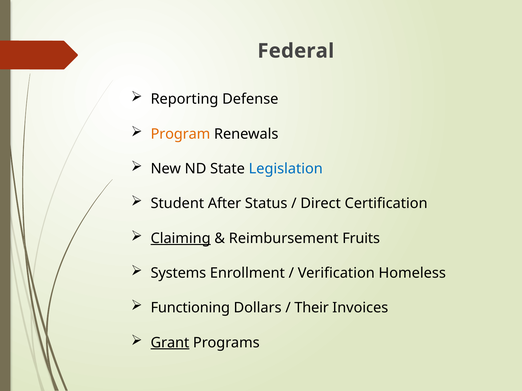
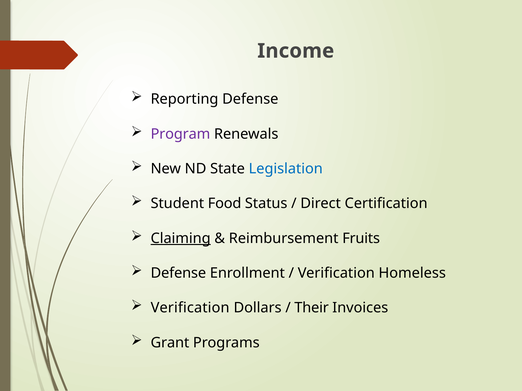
Federal: Federal -> Income
Program colour: orange -> purple
After: After -> Food
Systems at (178, 273): Systems -> Defense
Functioning at (190, 308): Functioning -> Verification
Grant underline: present -> none
